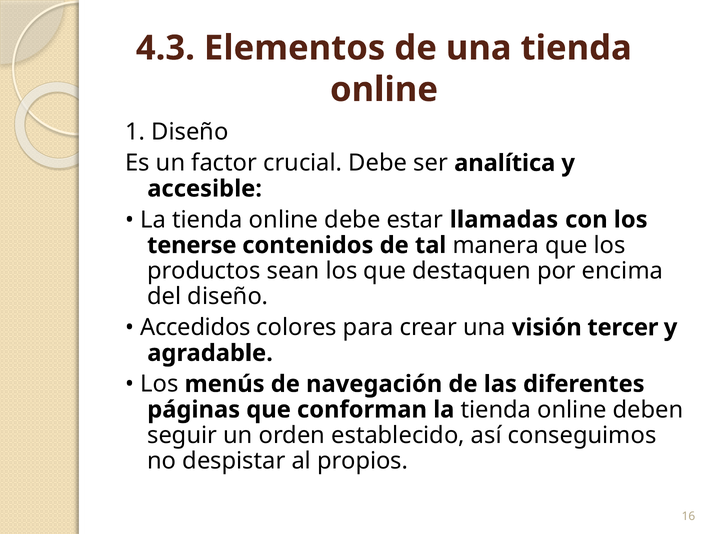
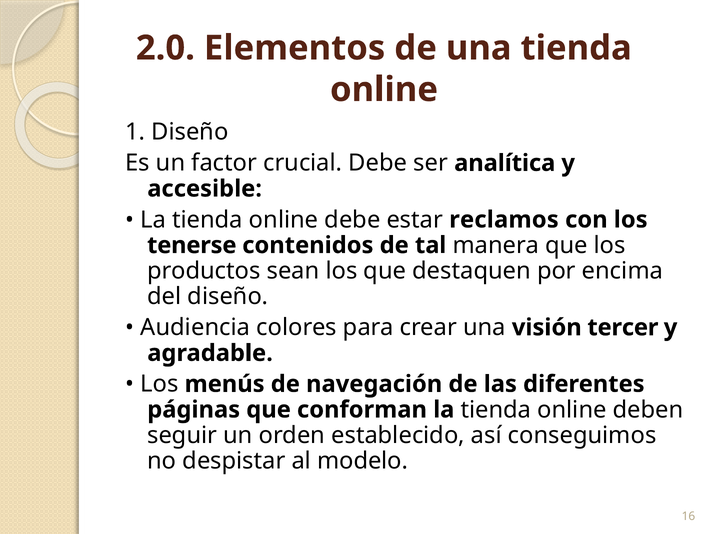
4.3: 4.3 -> 2.0
llamadas: llamadas -> reclamos
Accedidos: Accedidos -> Audiencia
propios: propios -> modelo
